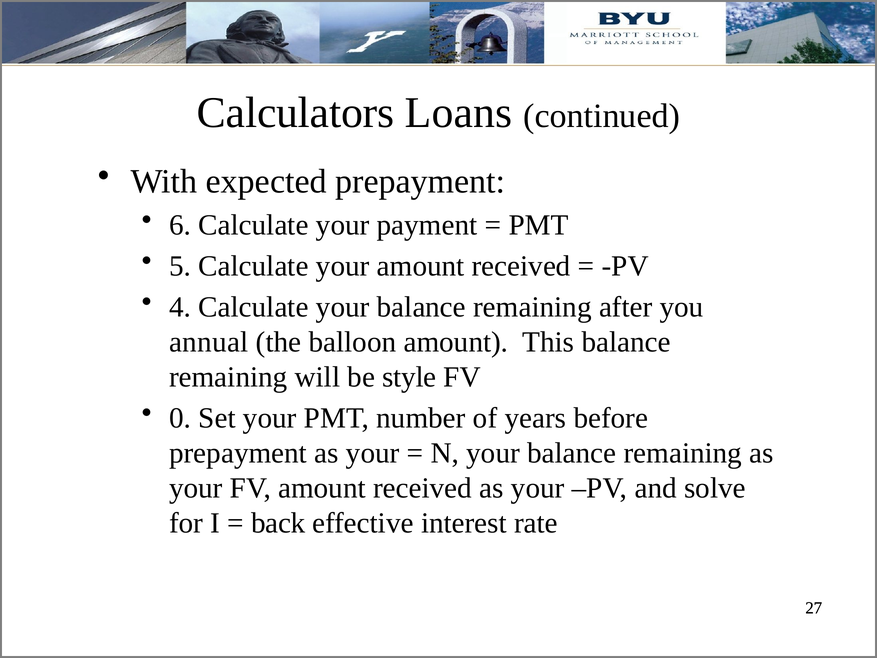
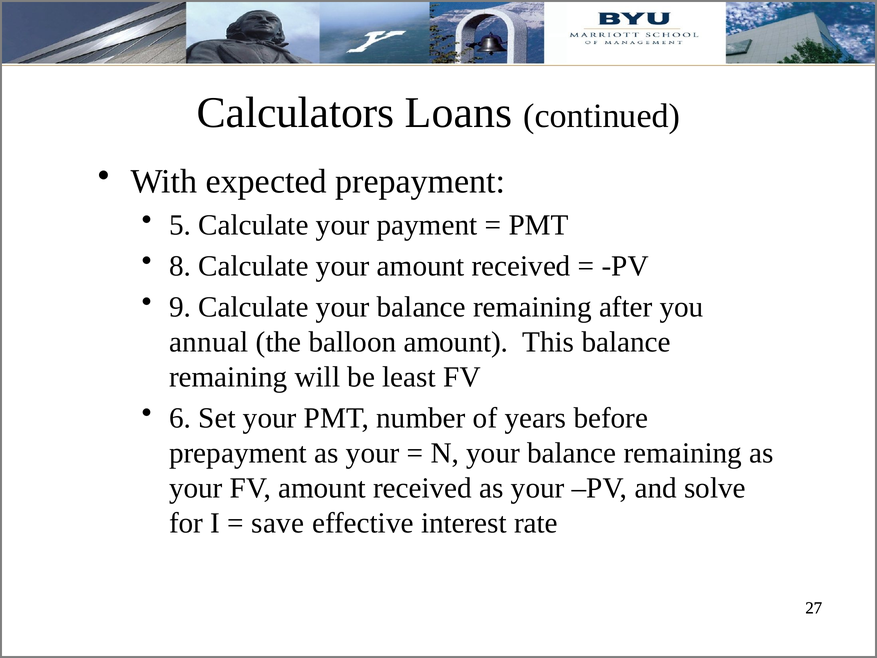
6: 6 -> 5
5: 5 -> 8
4: 4 -> 9
style: style -> least
0: 0 -> 6
back: back -> save
